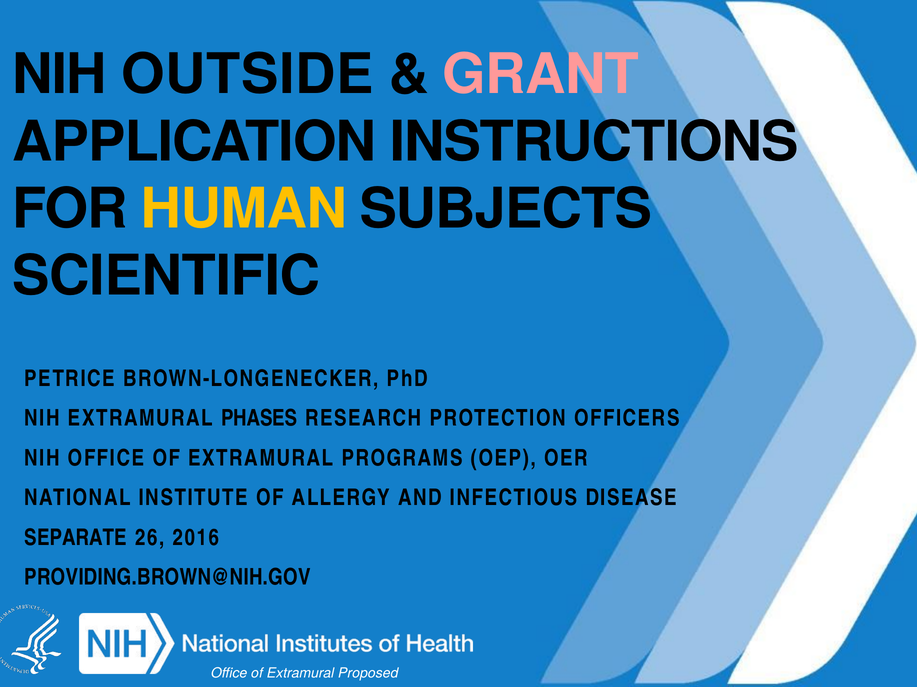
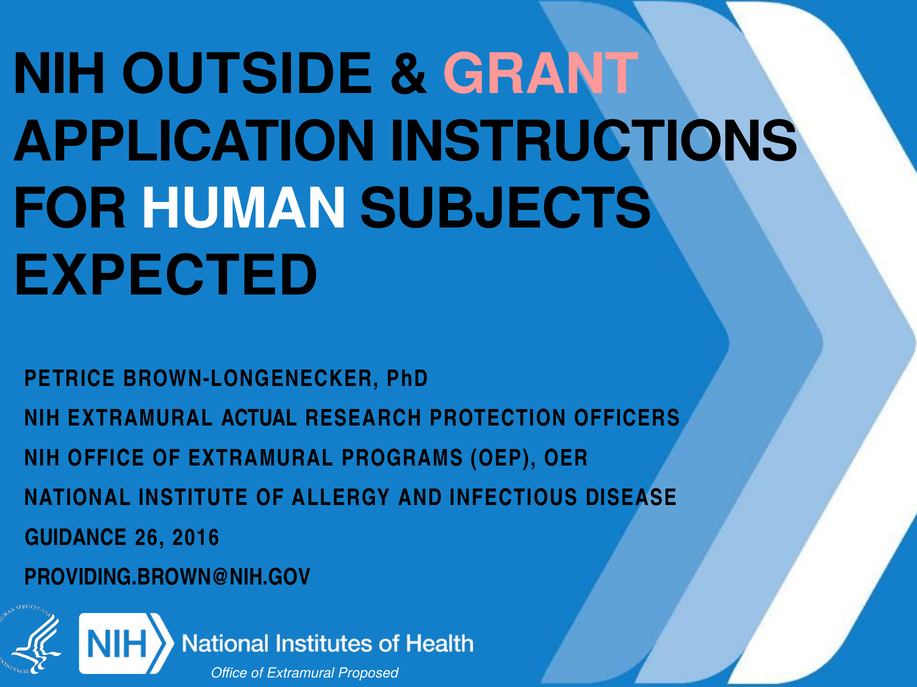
HUMAN colour: yellow -> white
SCIENTIFIC: SCIENTIFIC -> EXPECTED
PHASES: PHASES -> ACTUAL
SEPARATE: SEPARATE -> GUIDANCE
